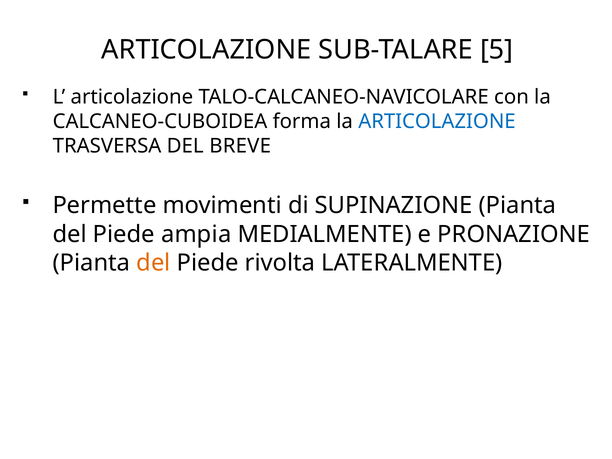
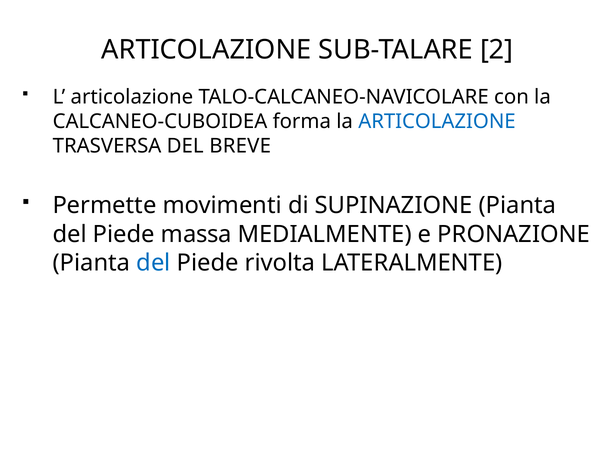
5: 5 -> 2
ampia: ampia -> massa
del at (153, 263) colour: orange -> blue
